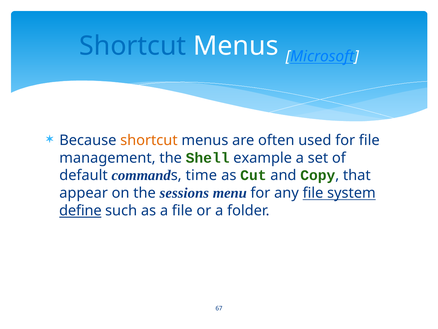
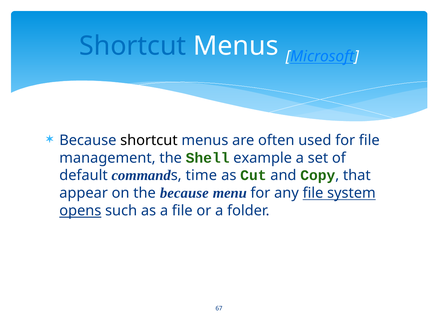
shortcut at (149, 140) colour: orange -> black
the sessions: sessions -> because
define: define -> opens
